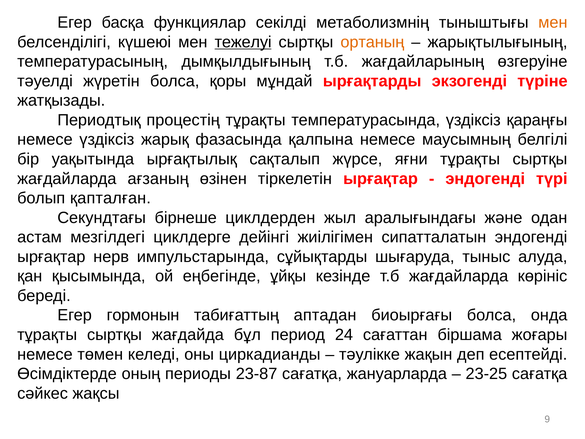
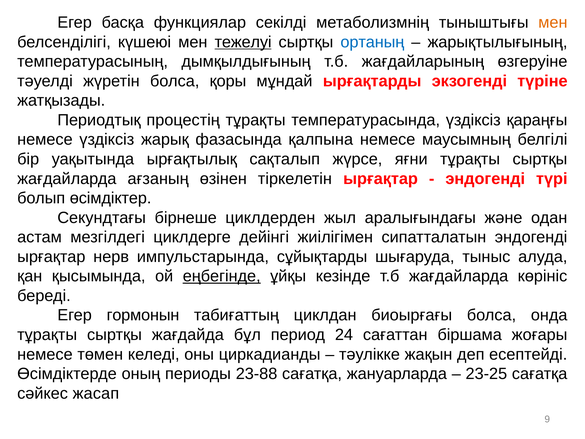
ортаның colour: orange -> blue
қапталған: қапталған -> өсімдіктер
еңбегінде underline: none -> present
аптадан: аптадан -> циклдан
23-87: 23-87 -> 23-88
жақсы: жақсы -> жасап
